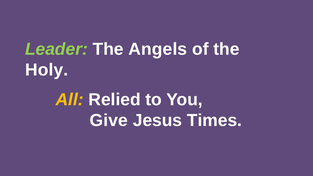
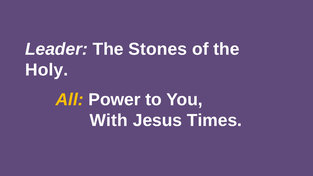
Leader colour: light green -> white
Angels: Angels -> Stones
Relied: Relied -> Power
Give: Give -> With
